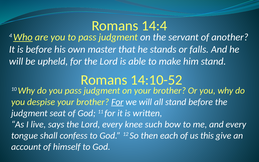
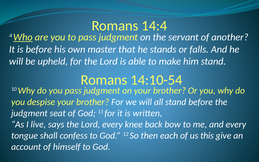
14:10-52: 14:10-52 -> 14:10-54
For at (117, 102) underline: present -> none
such: such -> back
